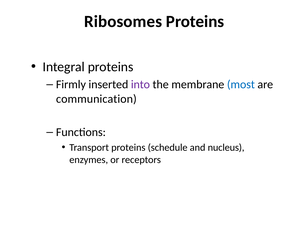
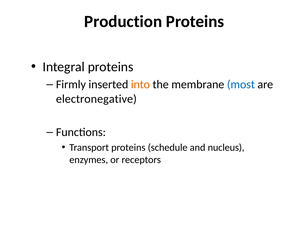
Ribosomes: Ribosomes -> Production
into colour: purple -> orange
communication: communication -> electronegative
